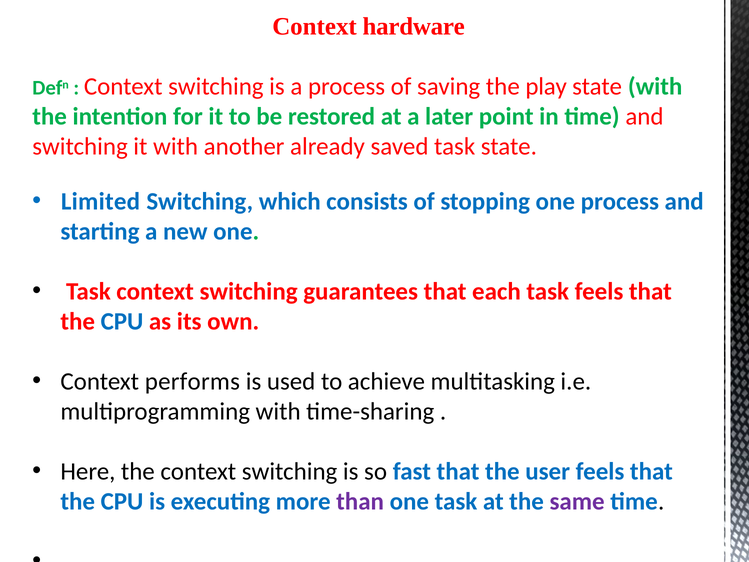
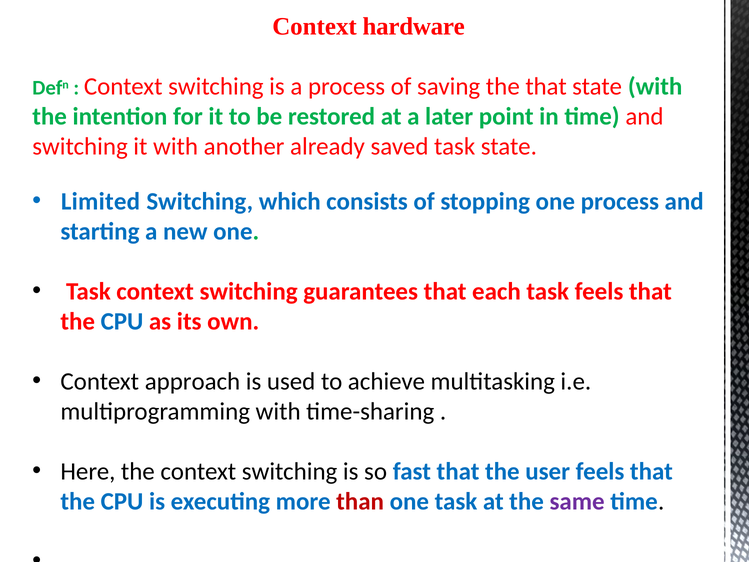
the play: play -> that
performs: performs -> approach
than colour: purple -> red
